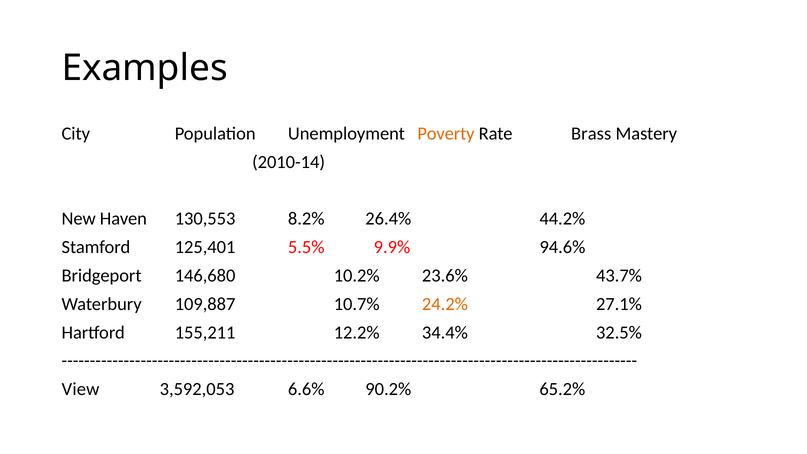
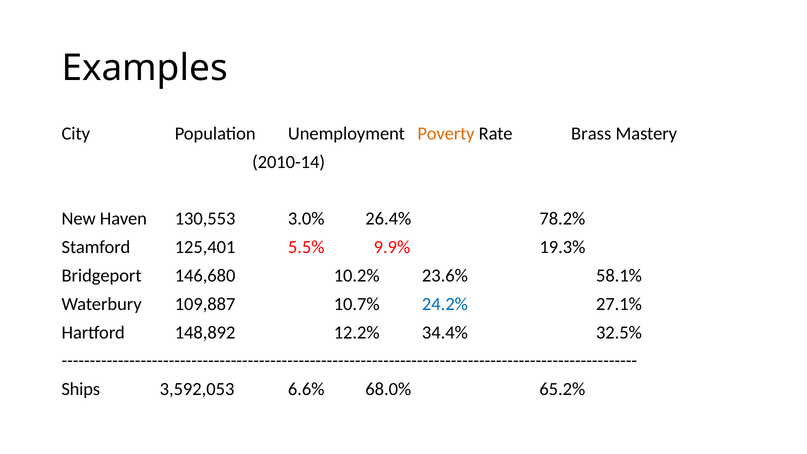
8.2%: 8.2% -> 3.0%
44.2%: 44.2% -> 78.2%
94.6%: 94.6% -> 19.3%
43.7%: 43.7% -> 58.1%
24.2% colour: orange -> blue
155,211: 155,211 -> 148,892
View: View -> Ships
90.2%: 90.2% -> 68.0%
